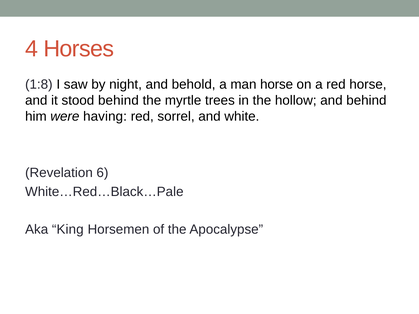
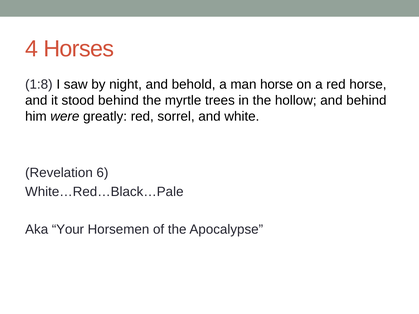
having: having -> greatly
King: King -> Your
